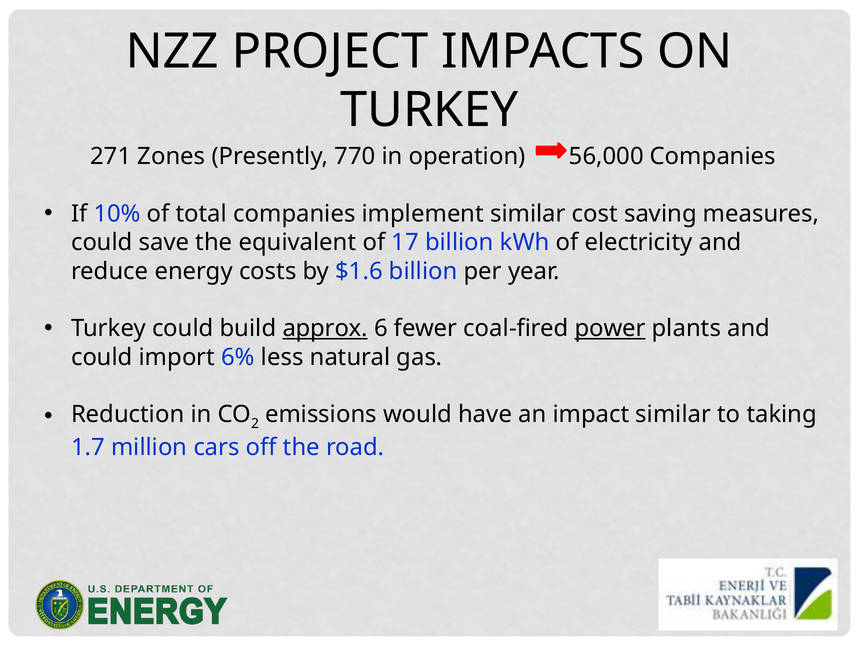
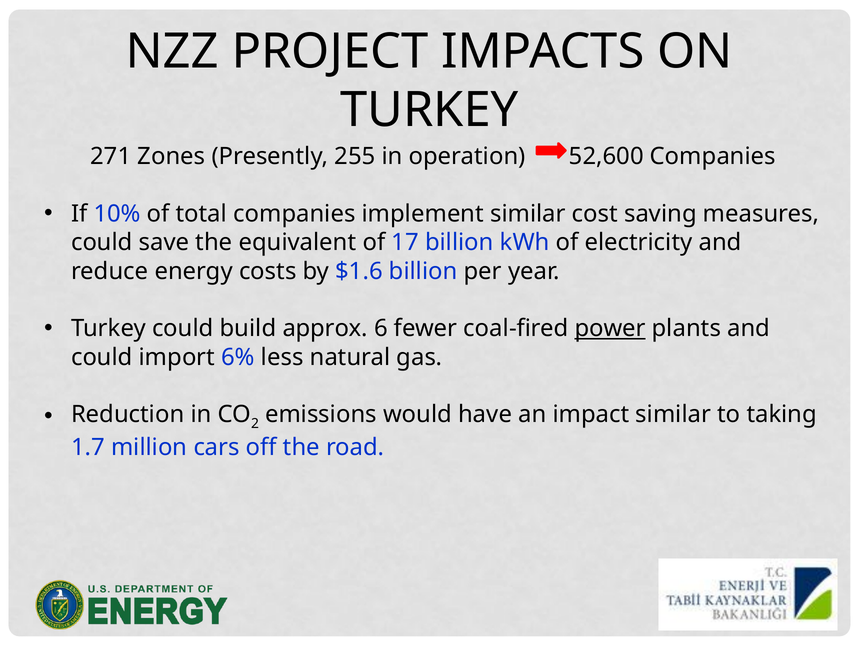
770: 770 -> 255
56,000: 56,000 -> 52,600
approx underline: present -> none
